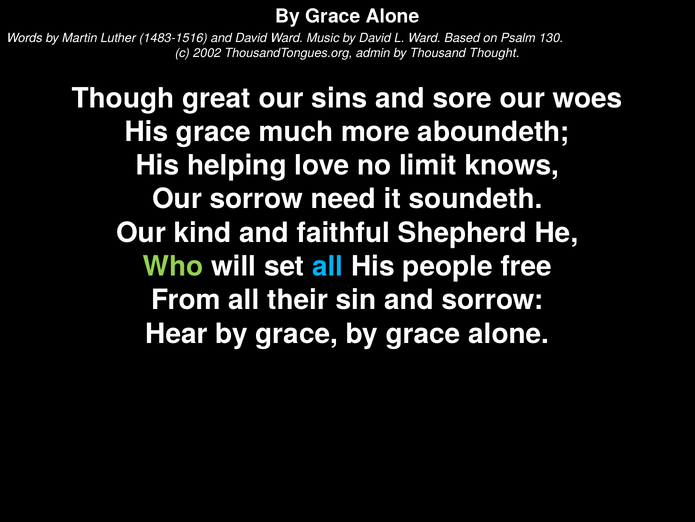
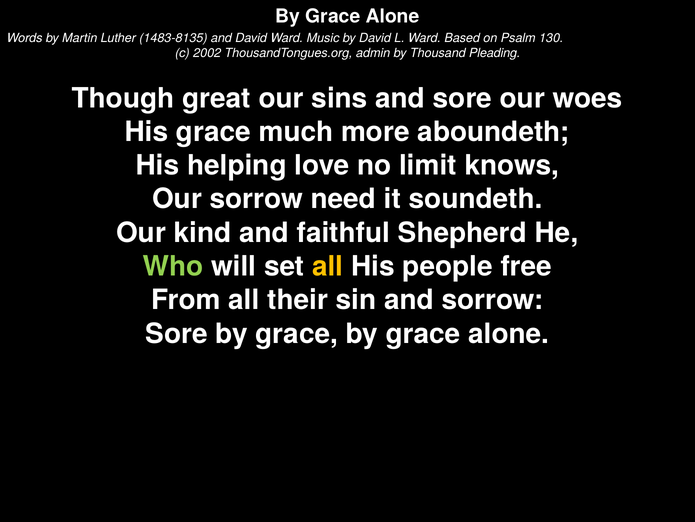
1483-1516: 1483-1516 -> 1483-8135
Thought: Thought -> Pleading
all at (328, 266) colour: light blue -> yellow
Hear at (177, 333): Hear -> Sore
